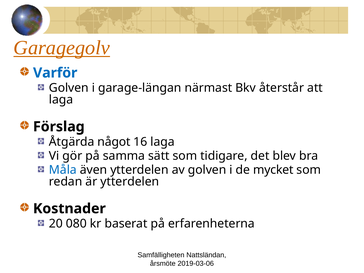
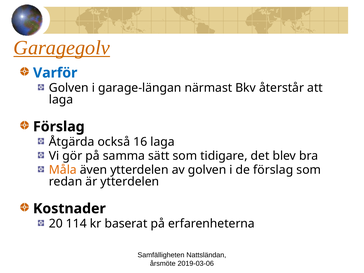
något: något -> också
Måla colour: blue -> orange
de mycket: mycket -> förslag
080: 080 -> 114
